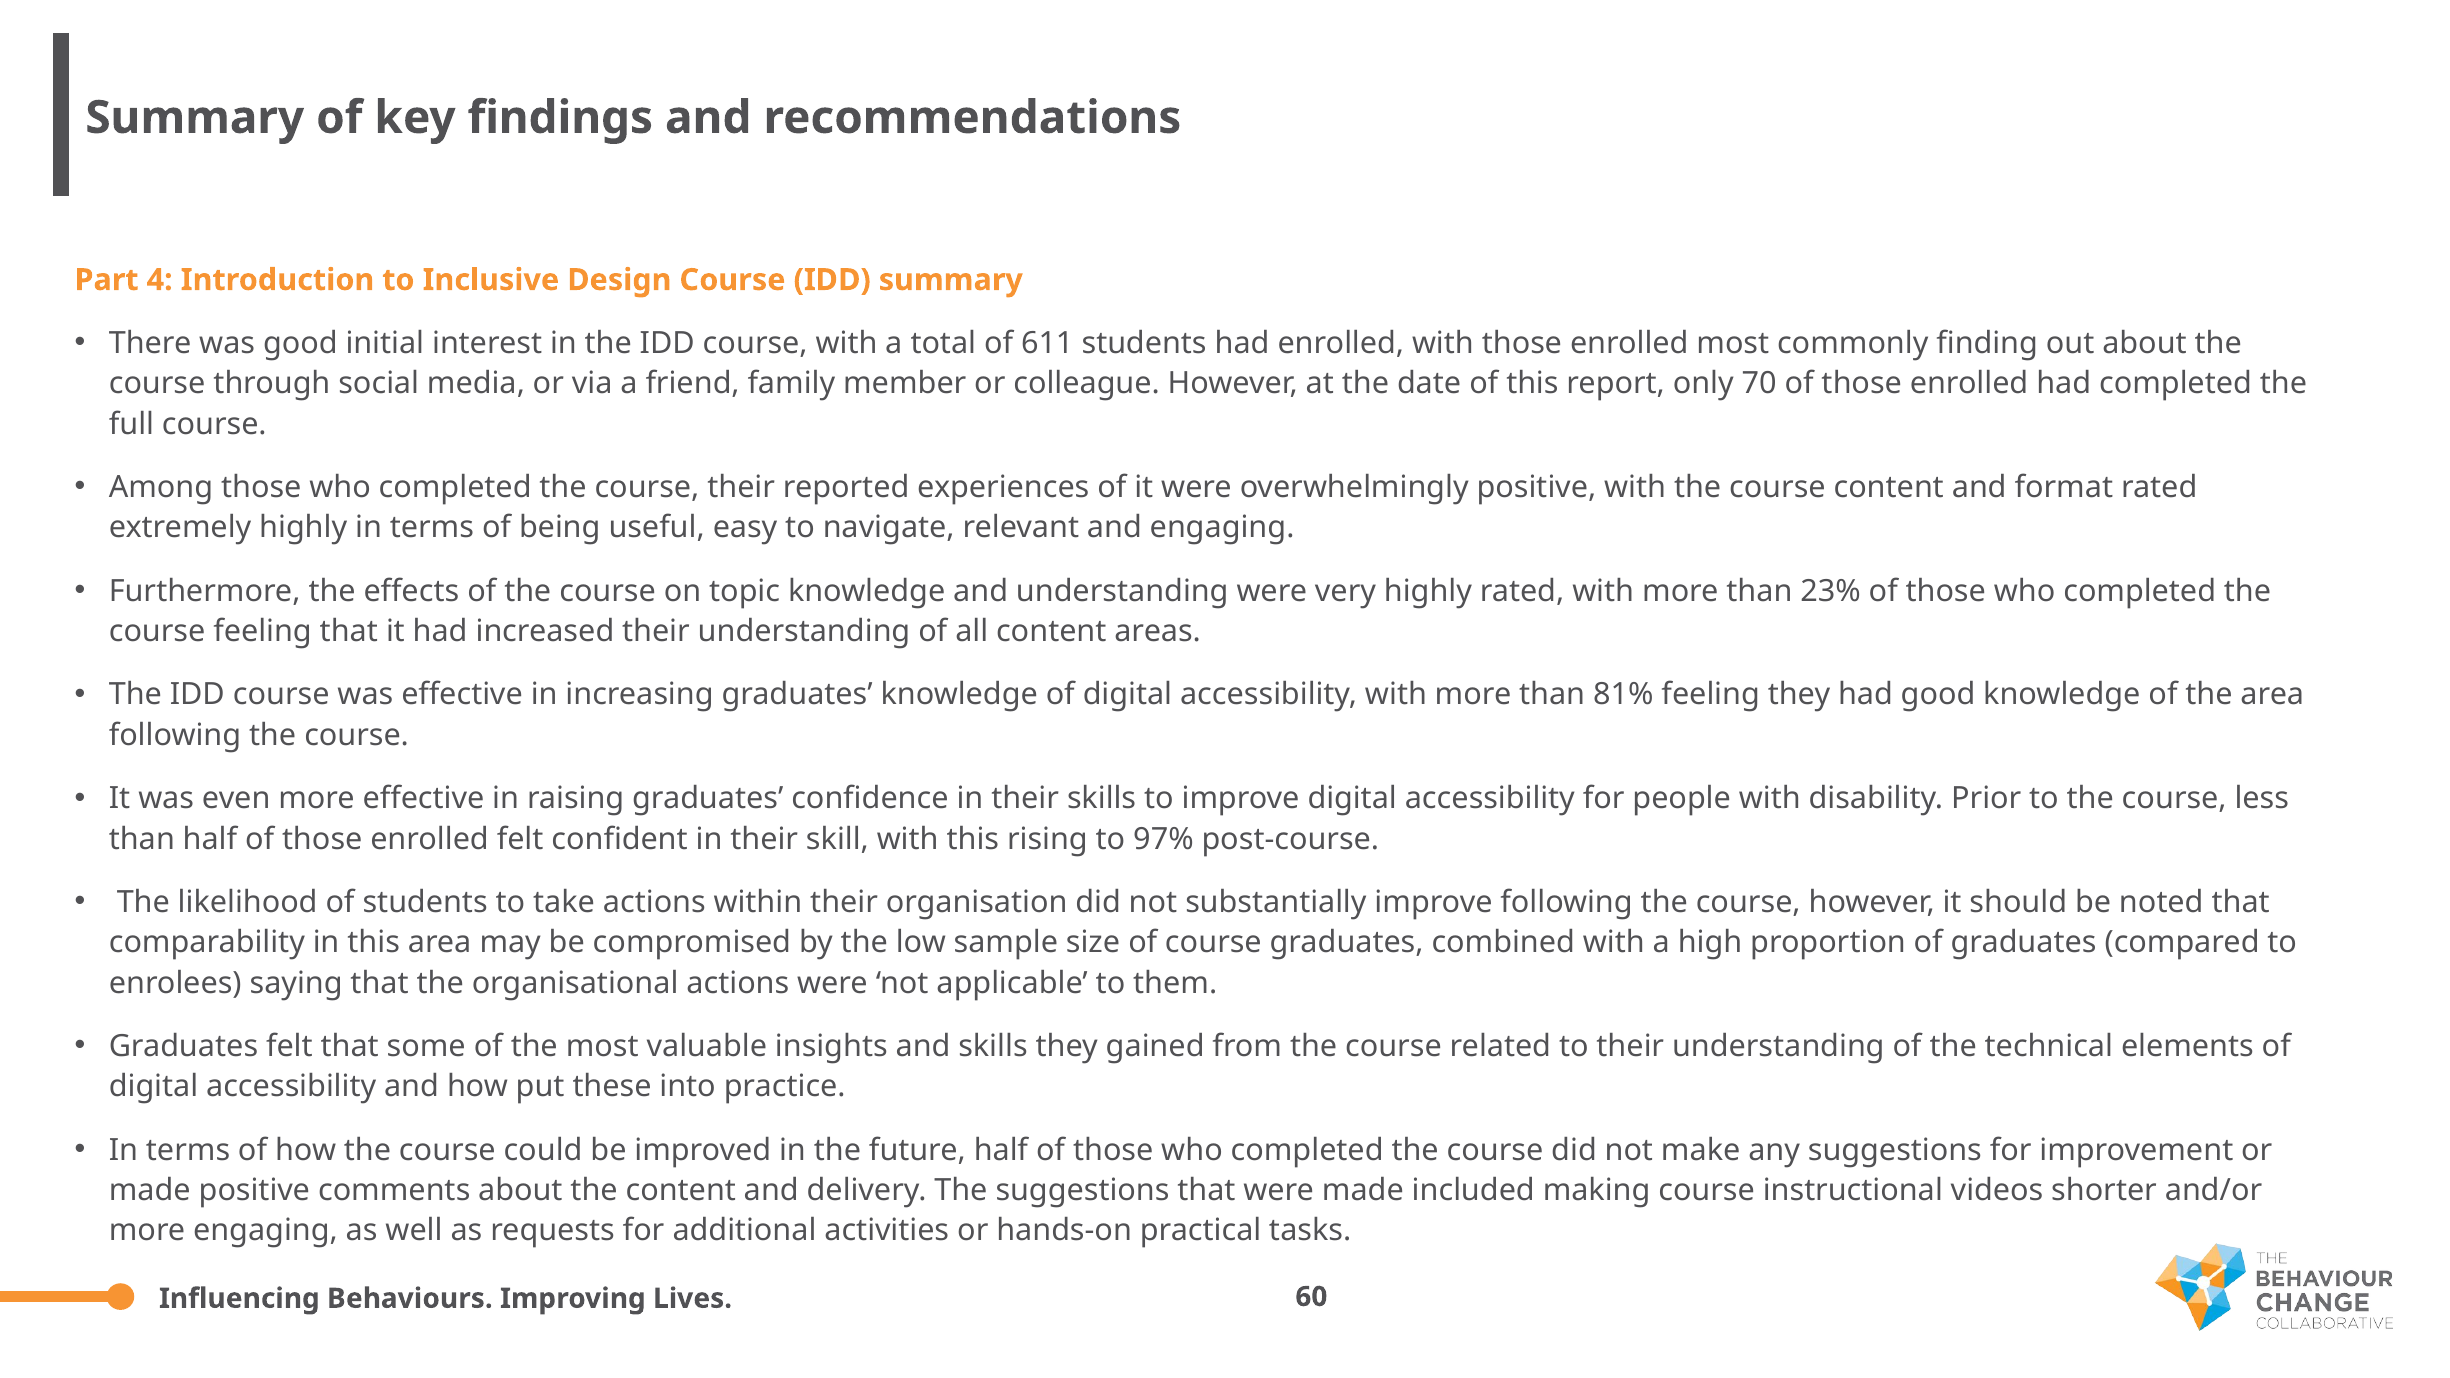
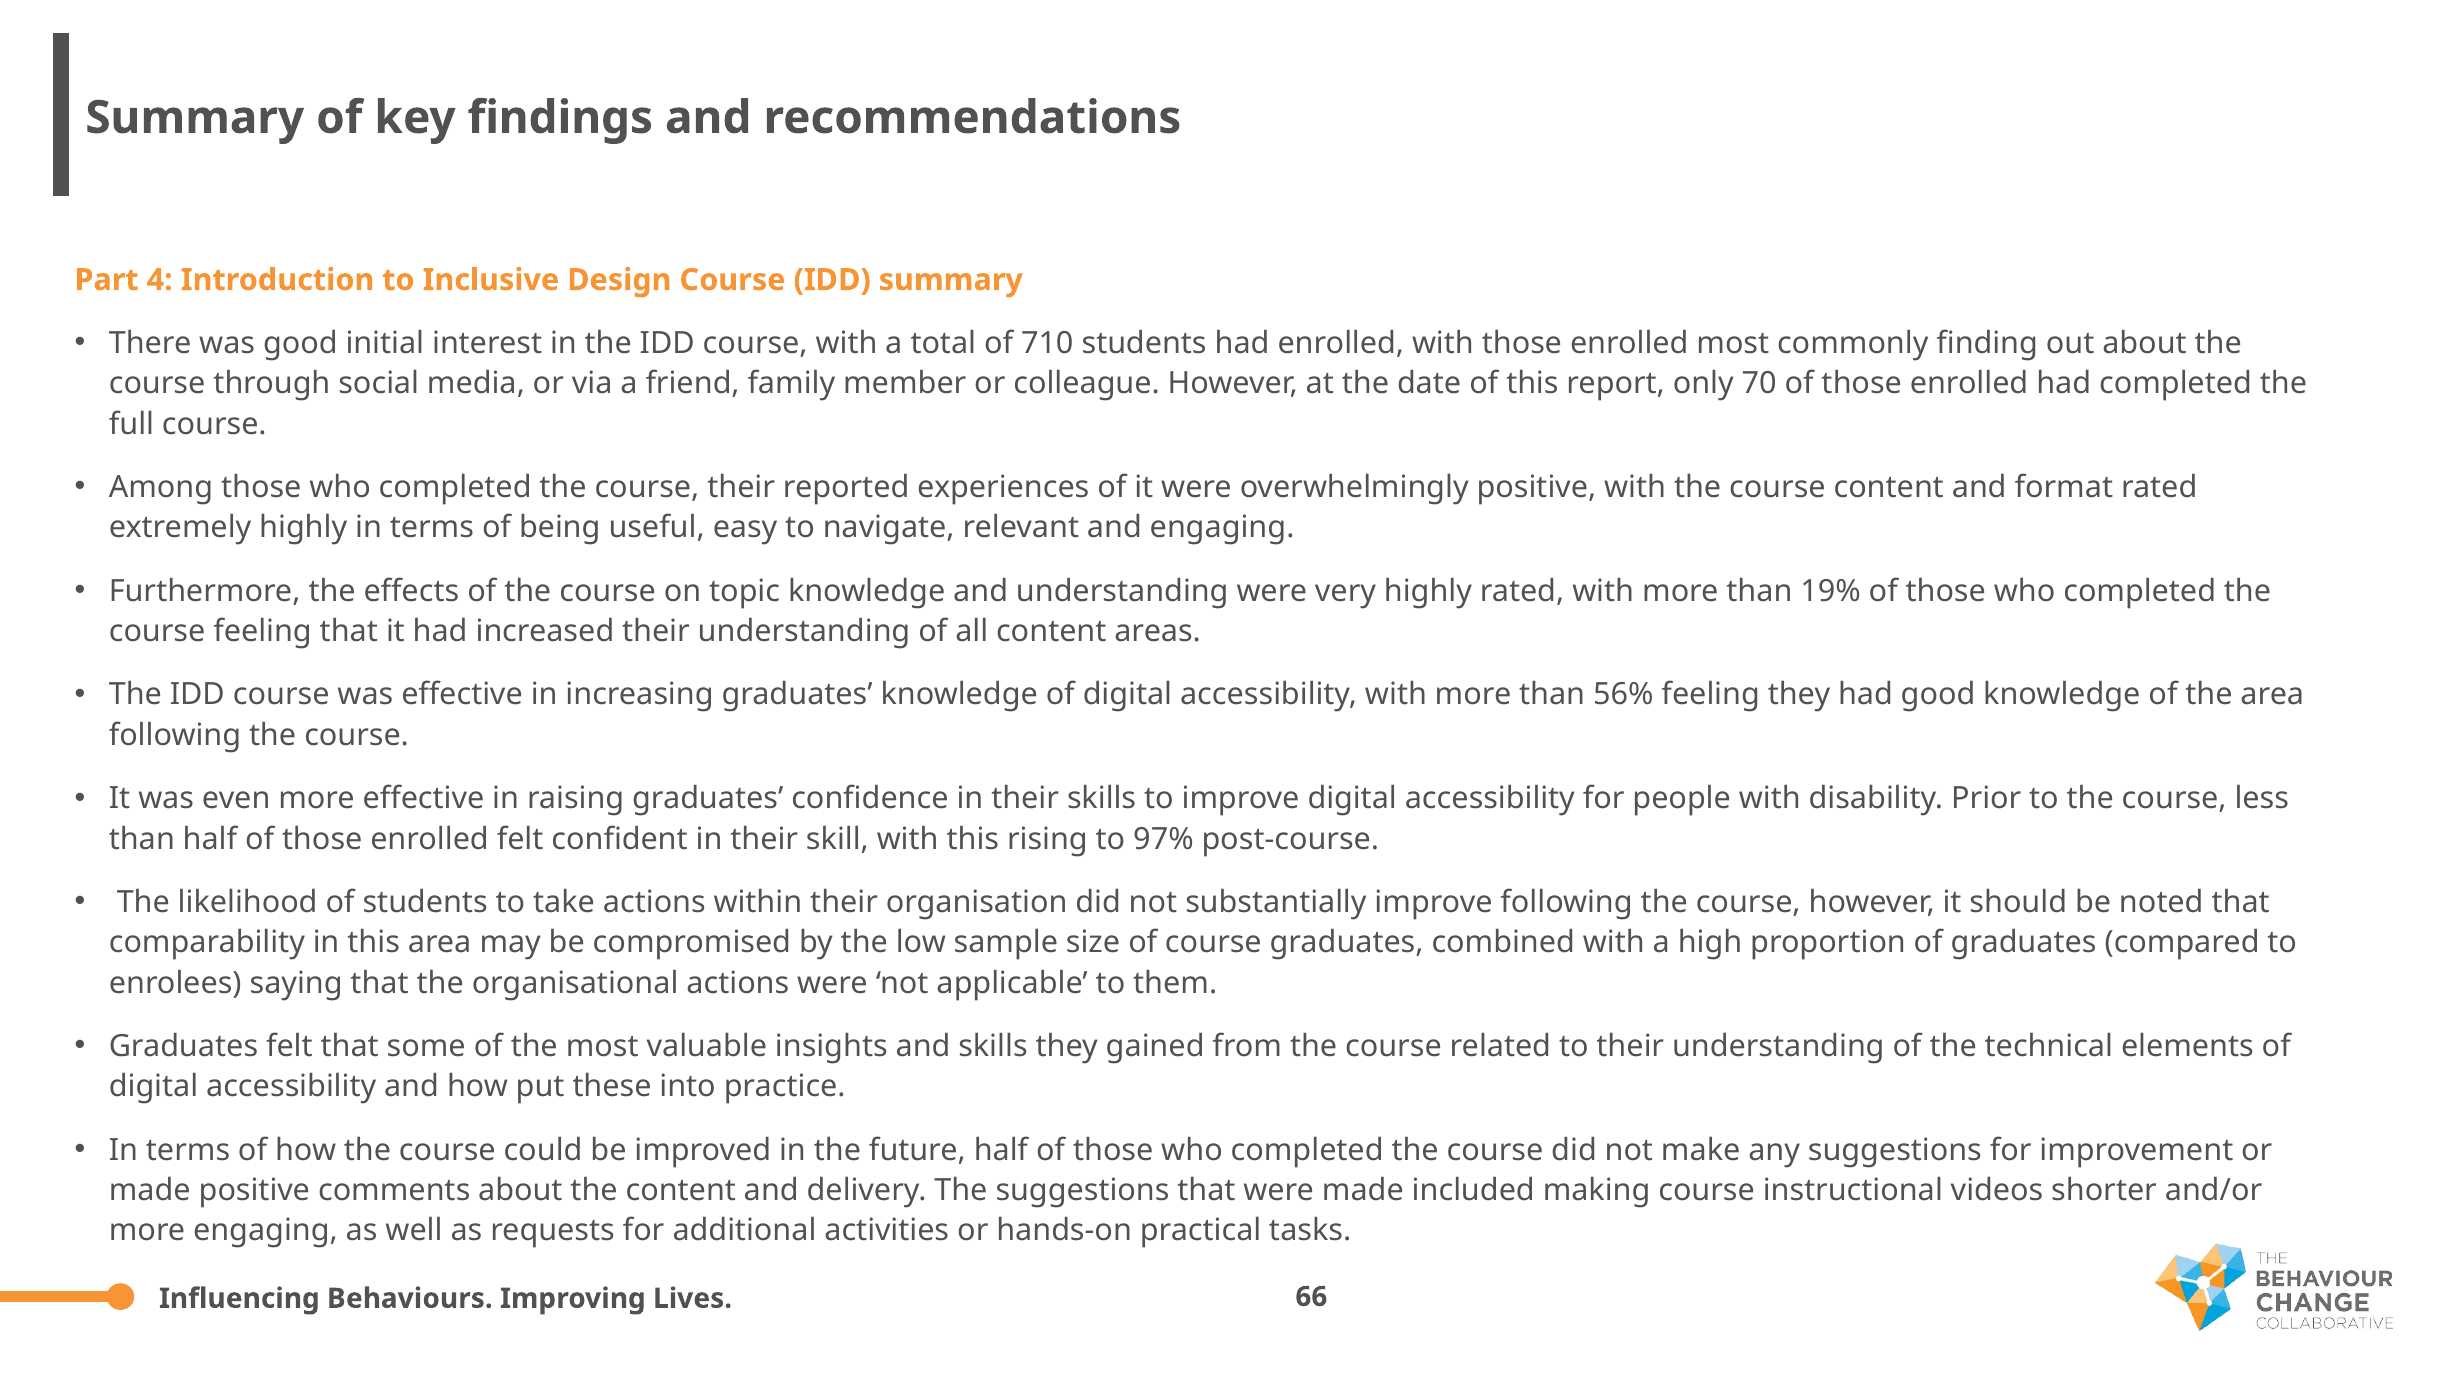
611: 611 -> 710
23%: 23% -> 19%
81%: 81% -> 56%
60: 60 -> 66
